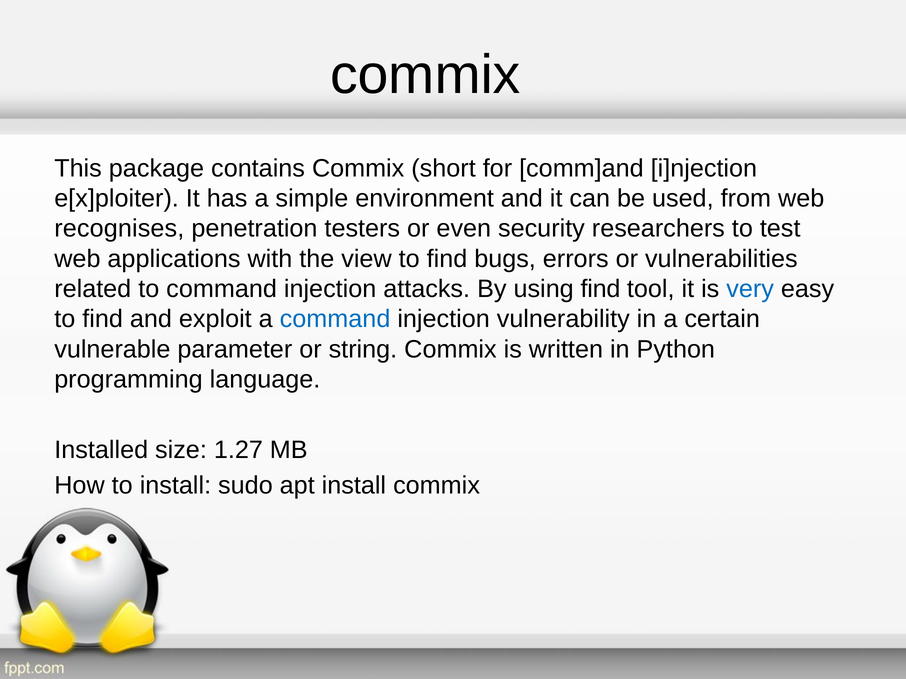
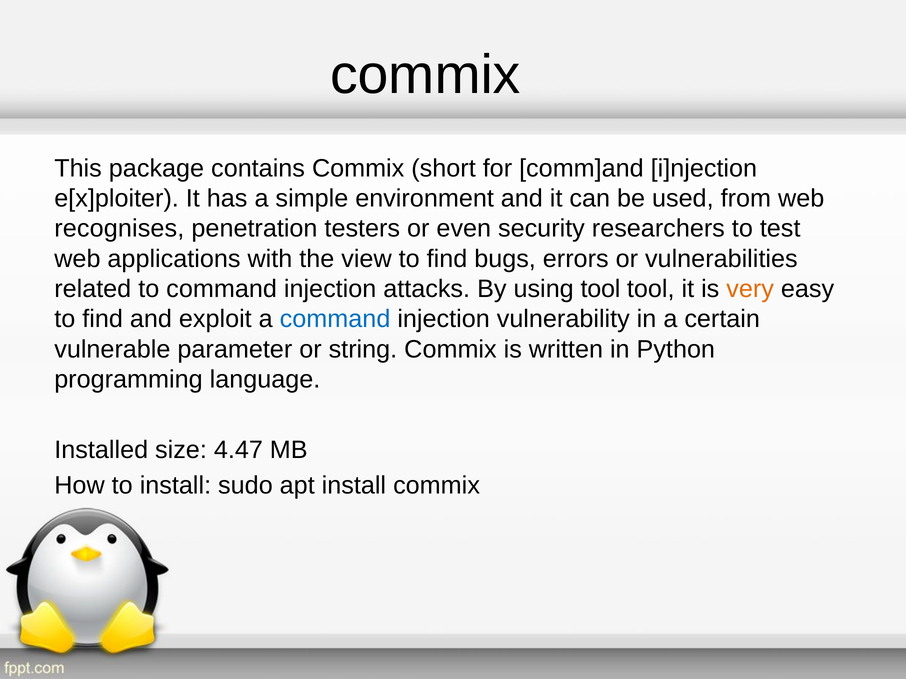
using find: find -> tool
very colour: blue -> orange
1.27: 1.27 -> 4.47
